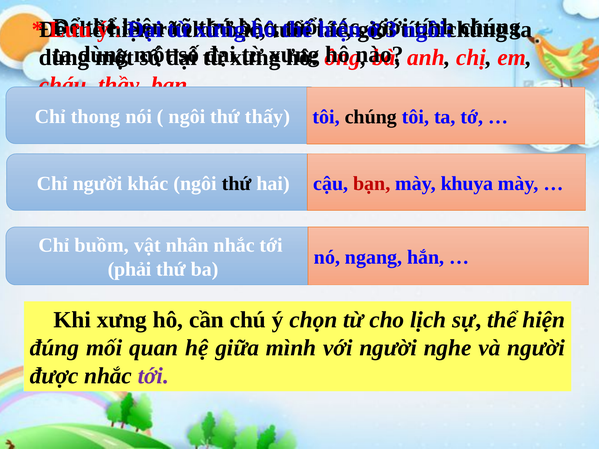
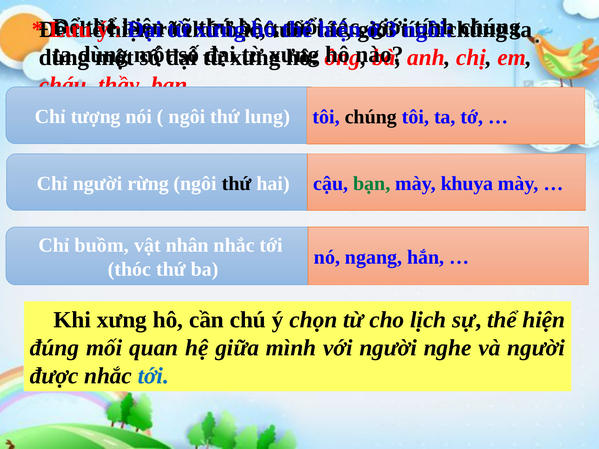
thong: thong -> tượng
thấy: thấy -> lung
khác: khác -> rừng
bạn at (372, 184) colour: red -> green
phải: phải -> thóc
tới at (153, 376) colour: purple -> blue
